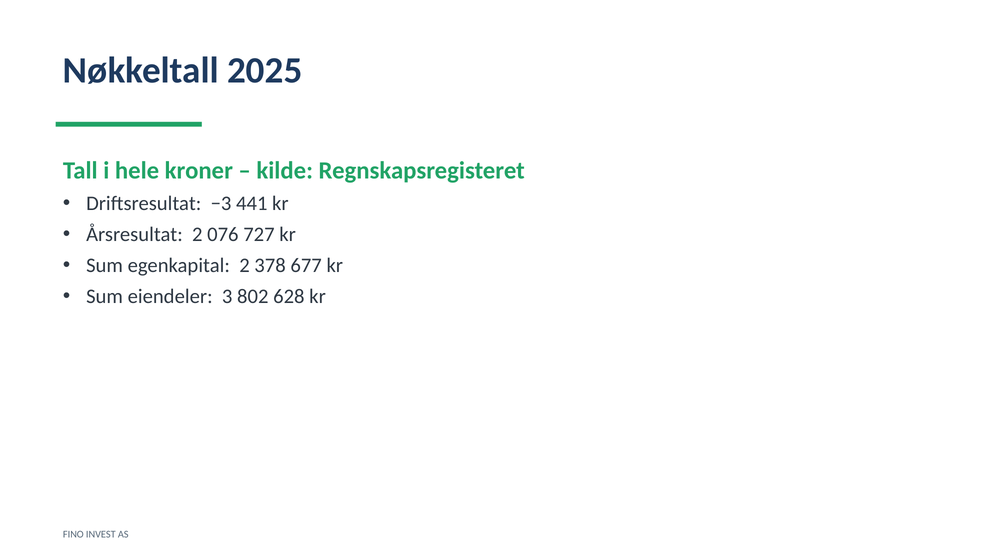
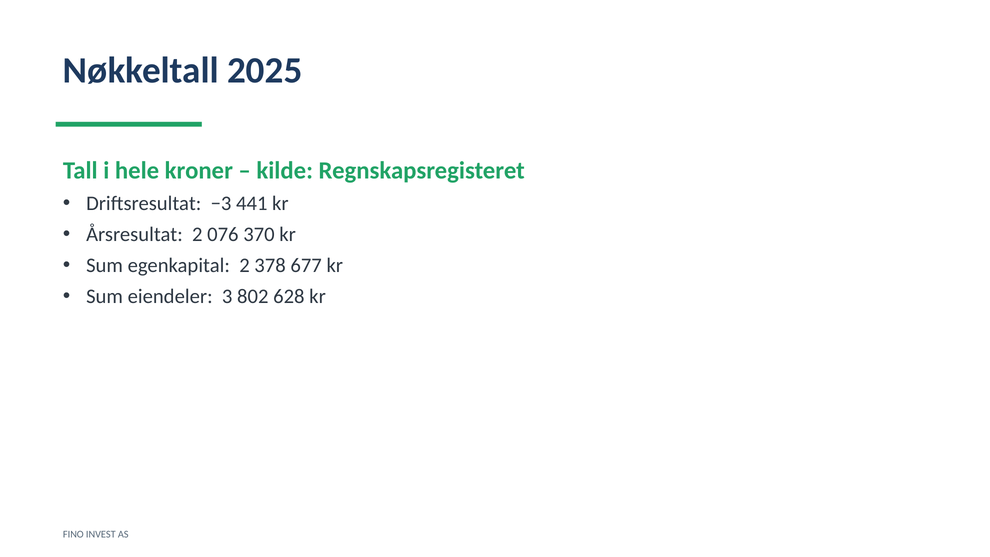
727: 727 -> 370
